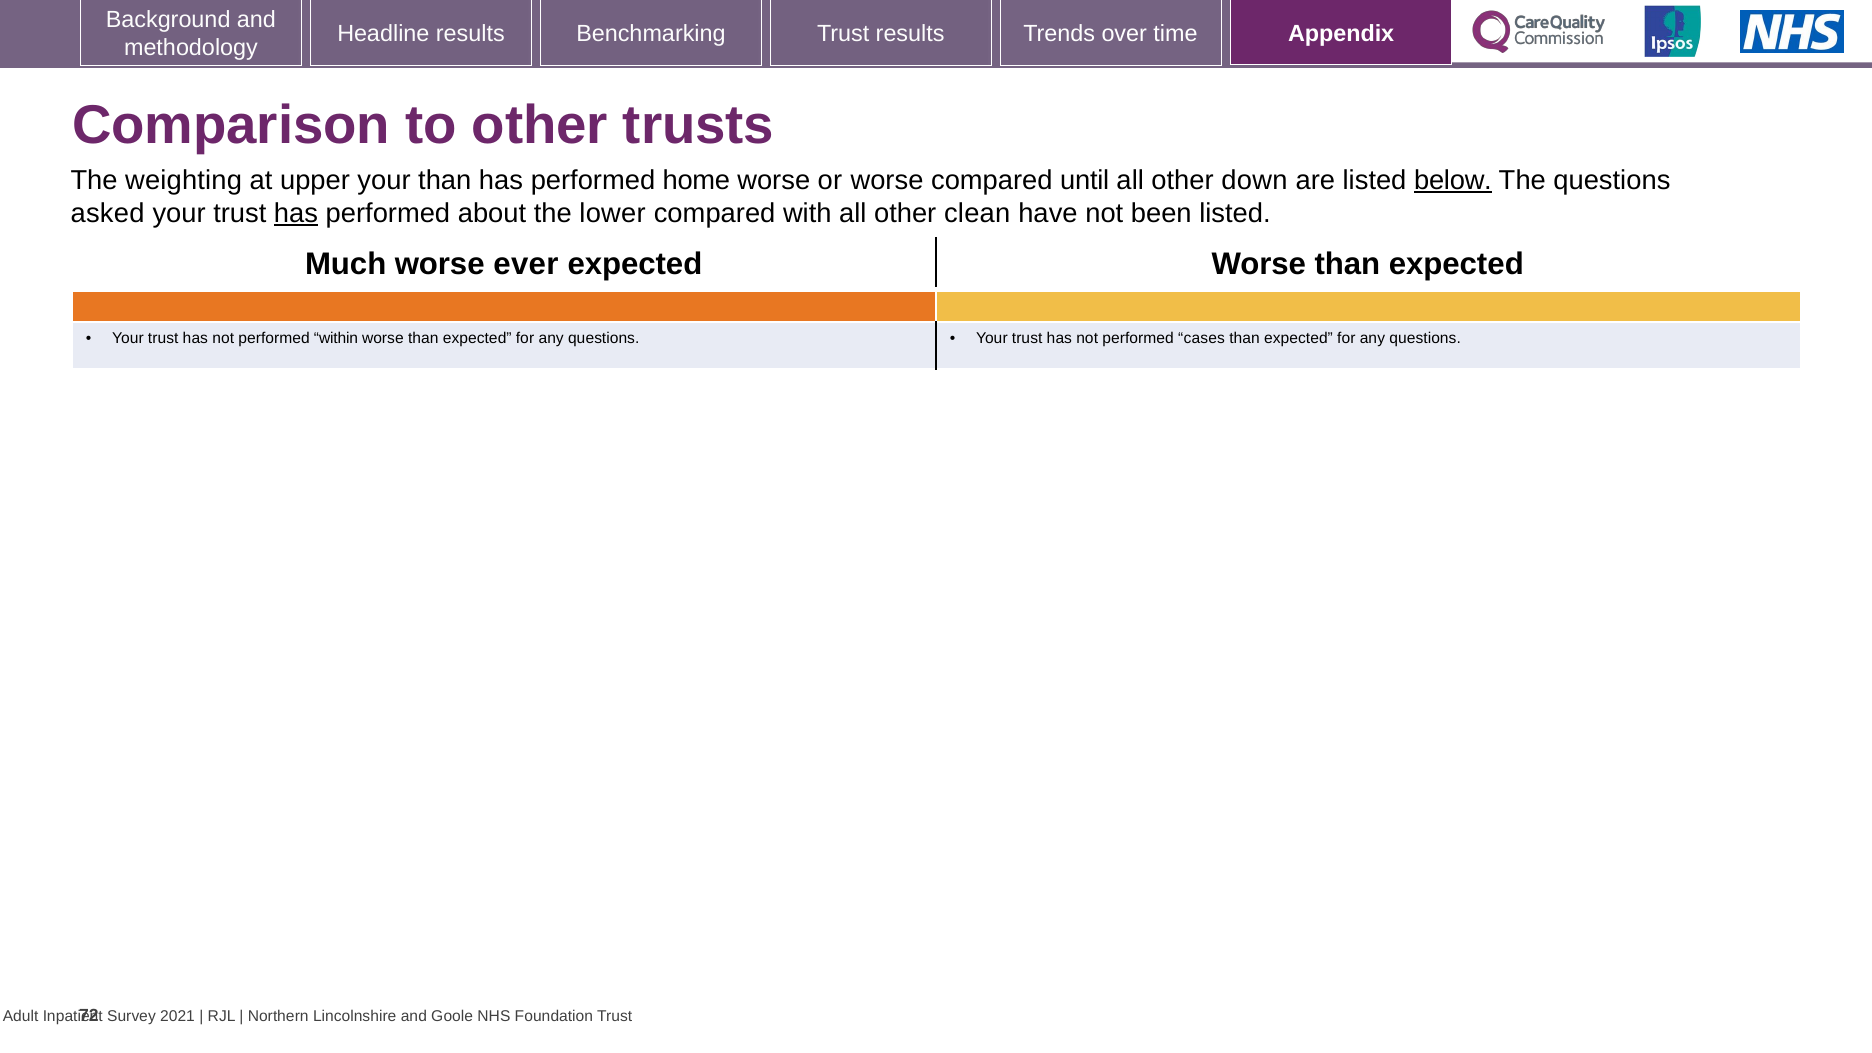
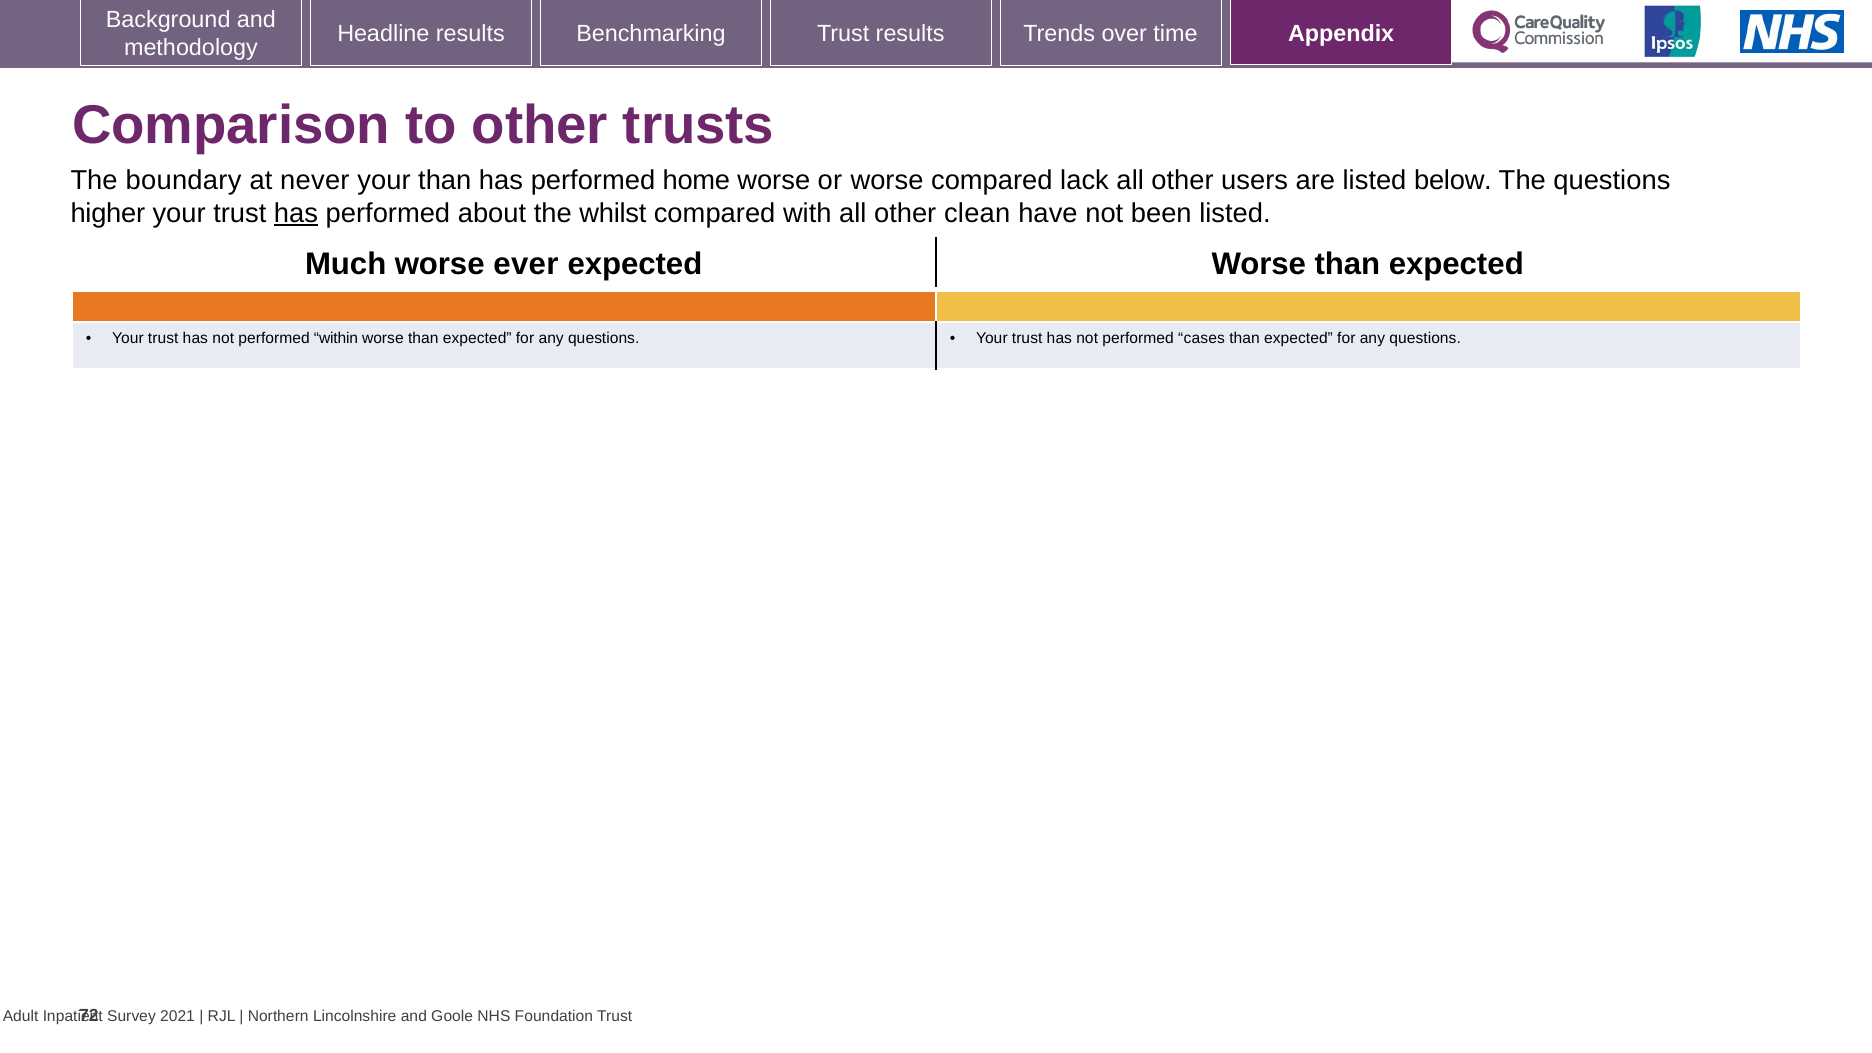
weighting: weighting -> boundary
upper: upper -> never
until: until -> lack
down: down -> users
below underline: present -> none
asked: asked -> higher
lower: lower -> whilst
